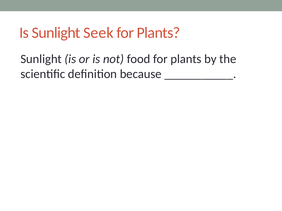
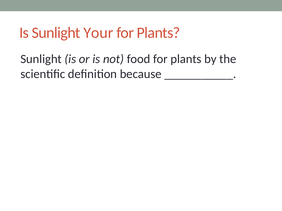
Seek: Seek -> Your
